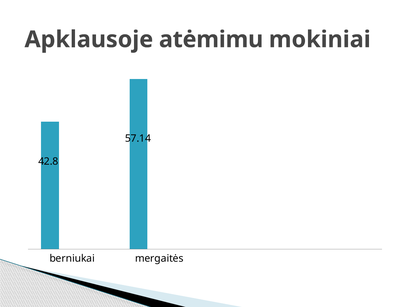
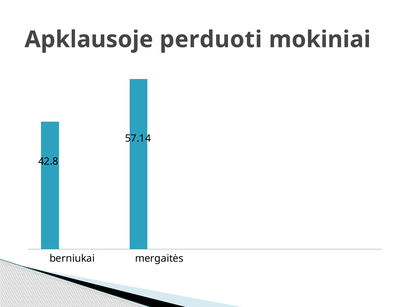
atėmimu: atėmimu -> perduoti
